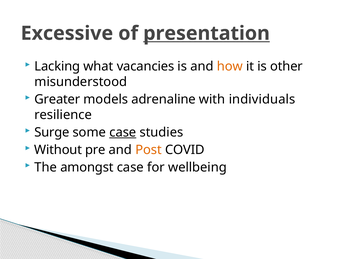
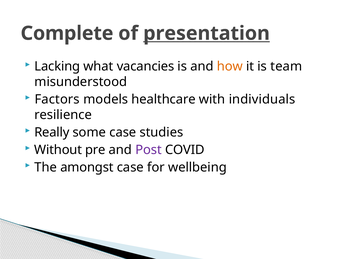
Excessive: Excessive -> Complete
other: other -> team
Greater: Greater -> Factors
adrenaline: adrenaline -> healthcare
Surge: Surge -> Really
case at (123, 132) underline: present -> none
Post colour: orange -> purple
